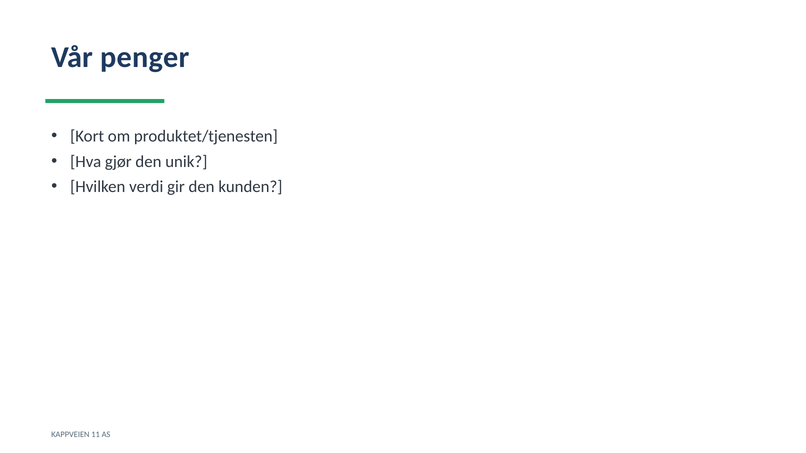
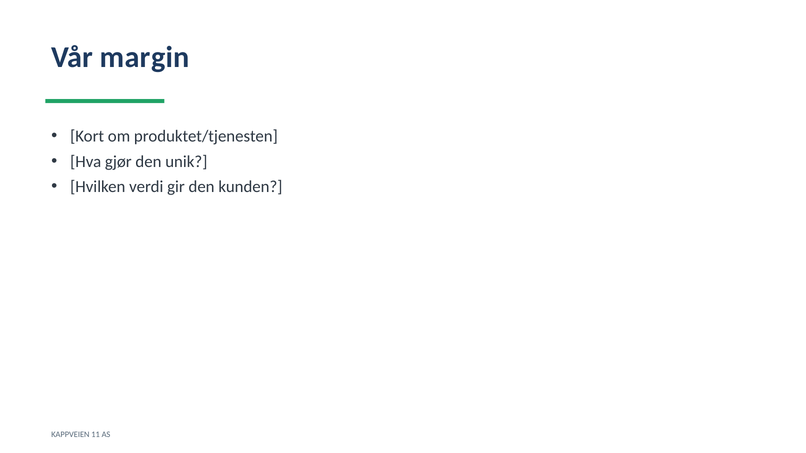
penger: penger -> margin
